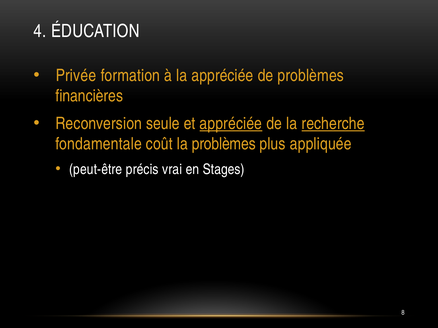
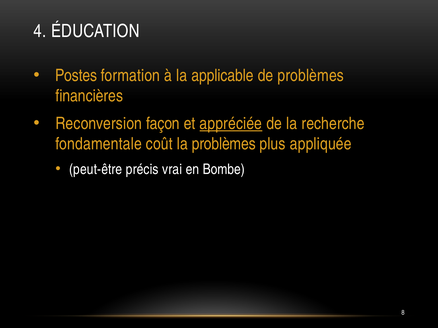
Privée: Privée -> Postes
la appréciée: appréciée -> applicable
seule: seule -> façon
recherche underline: present -> none
Stages: Stages -> Bombe
